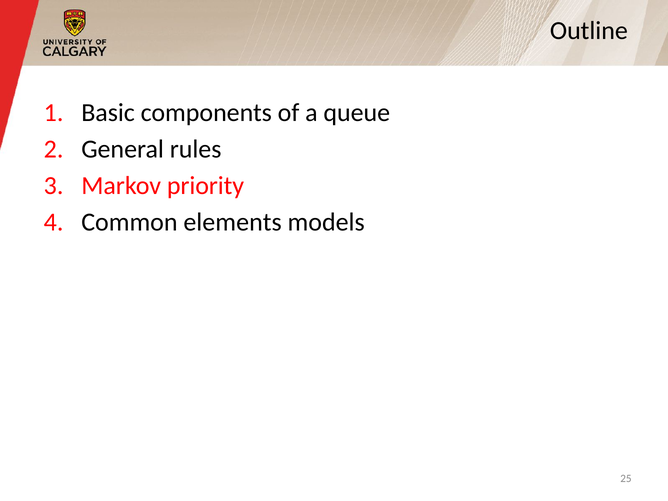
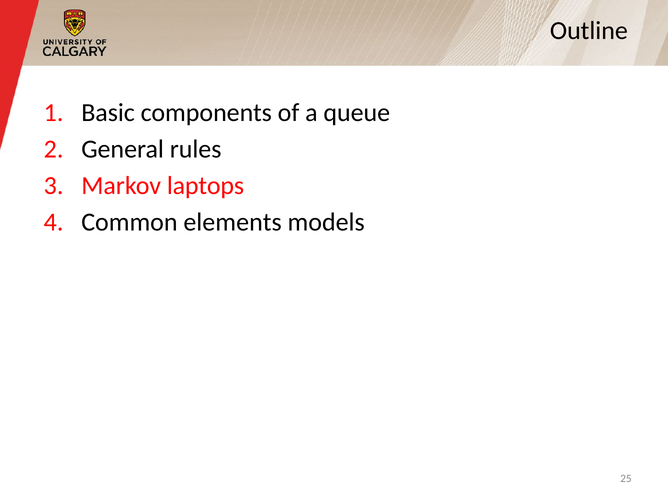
priority: priority -> laptops
